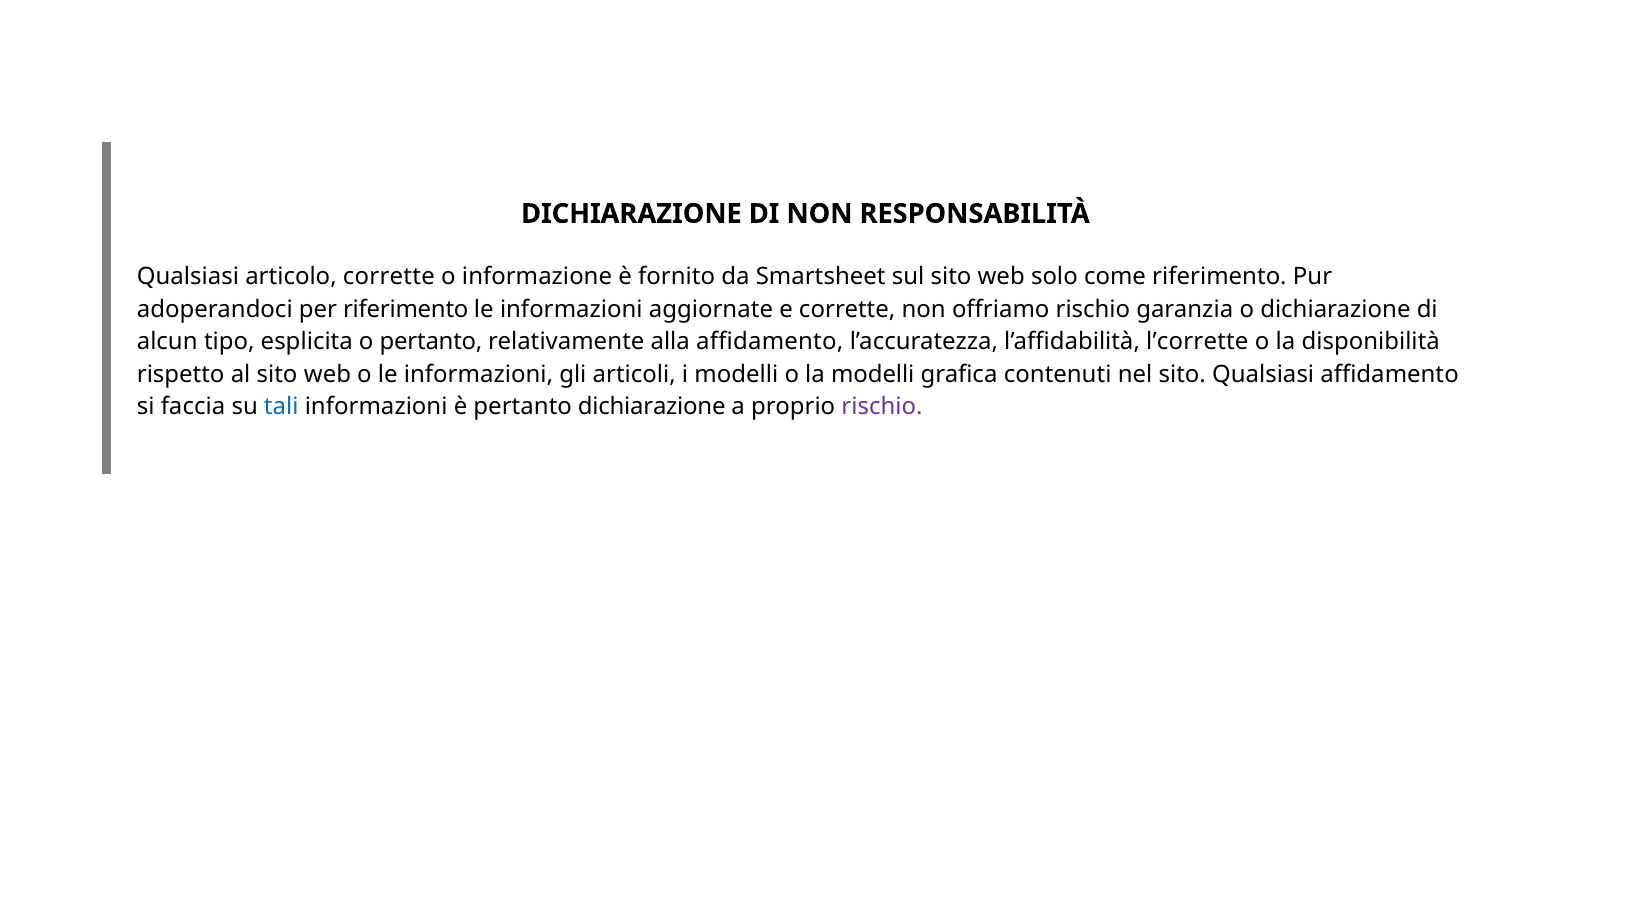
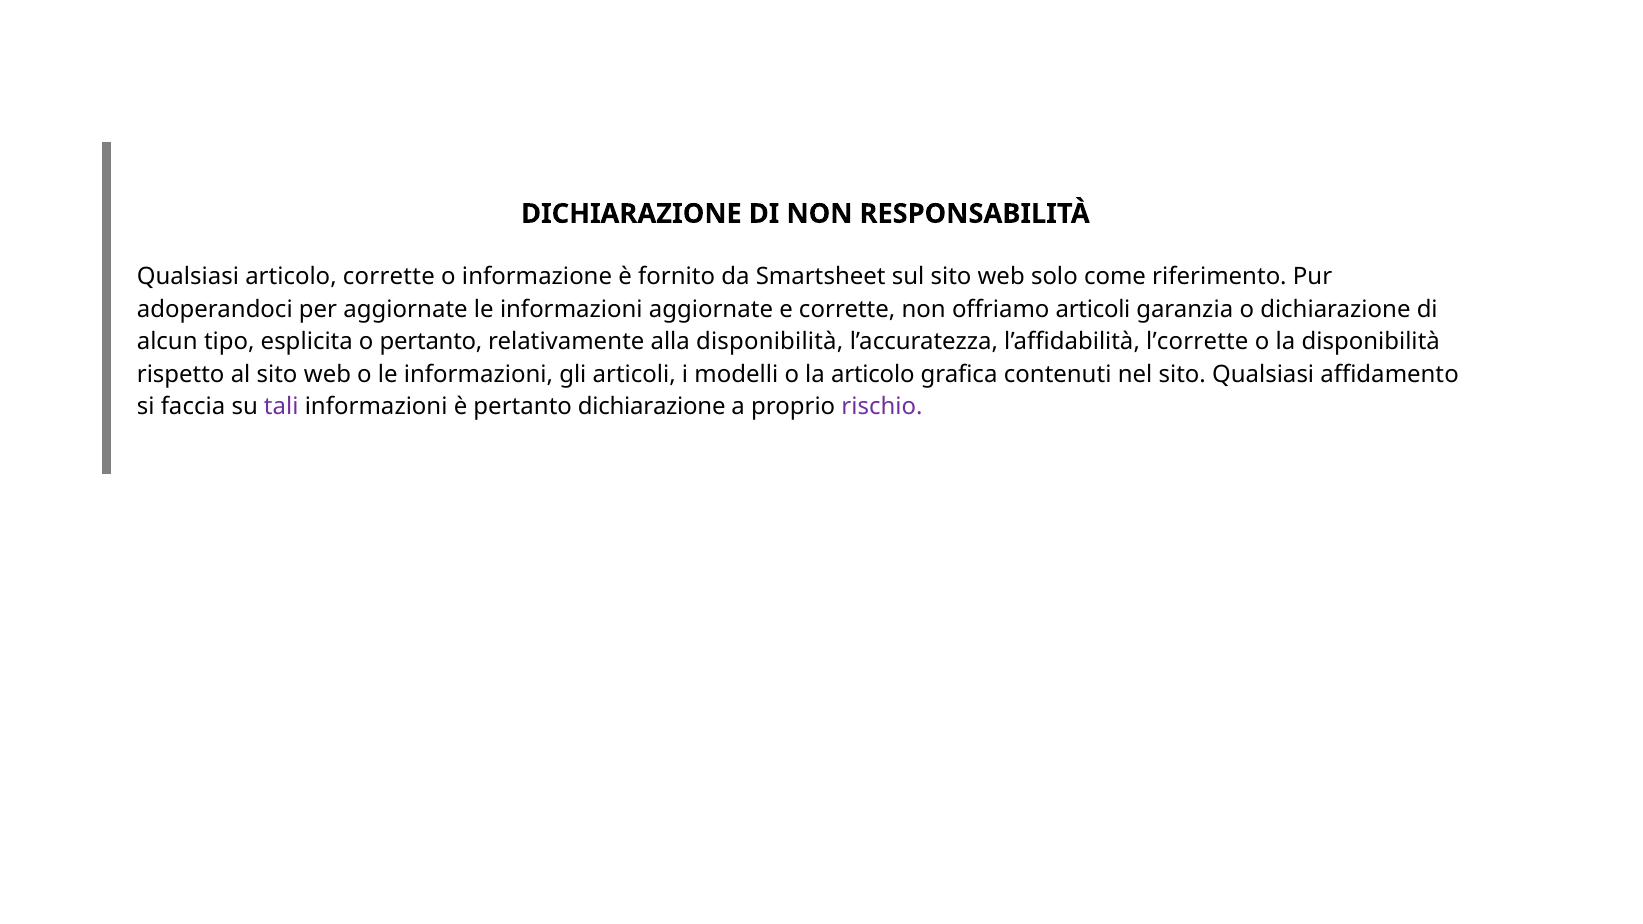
per riferimento: riferimento -> aggiornate
offriamo rischio: rischio -> articoli
alla affidamento: affidamento -> disponibilità
la modelli: modelli -> articolo
tali colour: blue -> purple
